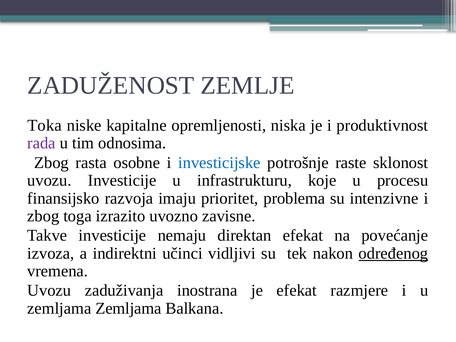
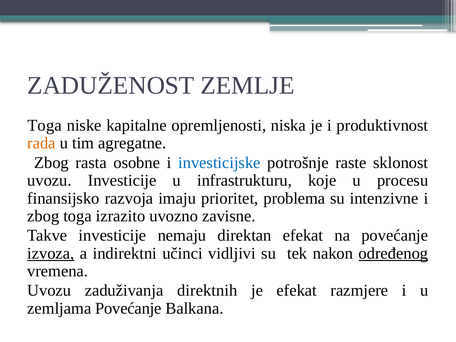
Toka at (45, 125): Toka -> Toga
rada colour: purple -> orange
odnosima: odnosima -> agregatne
izvoza underline: none -> present
inostrana: inostrana -> direktnih
zemljama Zemljama: Zemljama -> Povećanje
